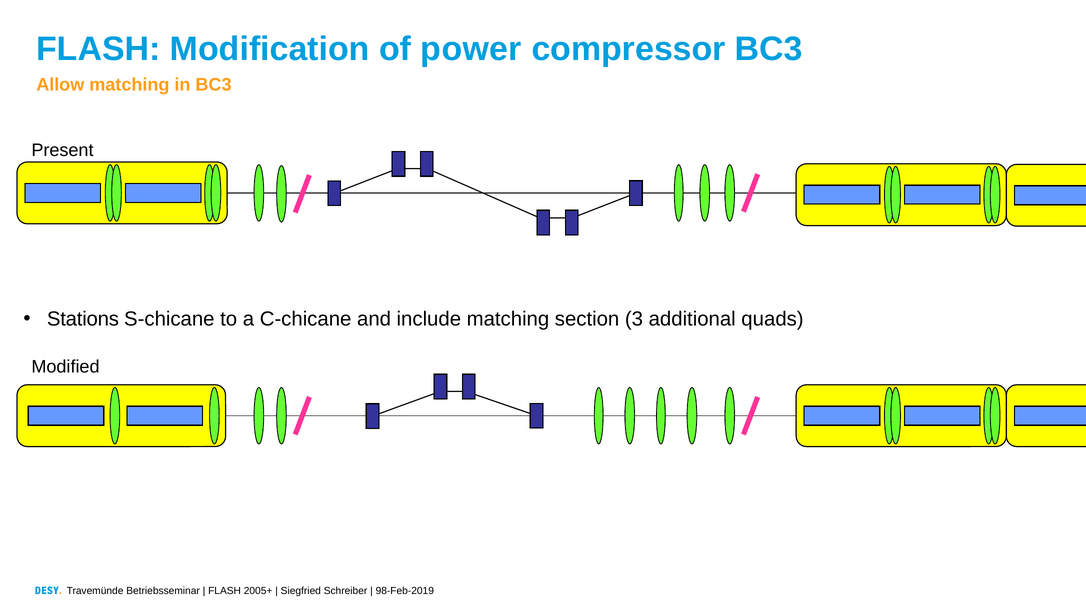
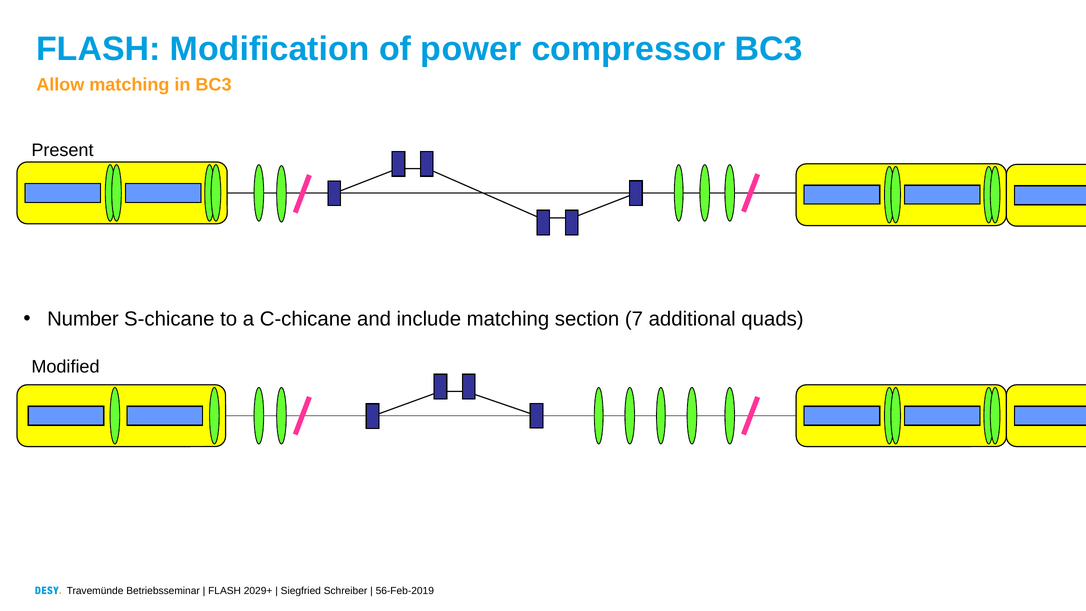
Stations: Stations -> Number
3: 3 -> 7
2005+: 2005+ -> 2029+
98-Feb-2019: 98-Feb-2019 -> 56-Feb-2019
